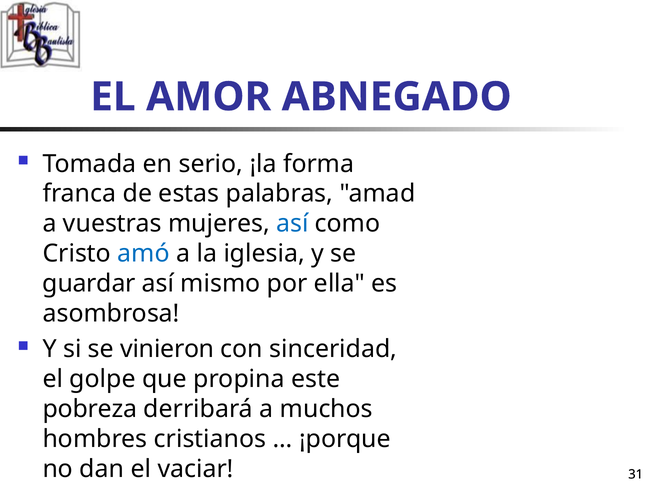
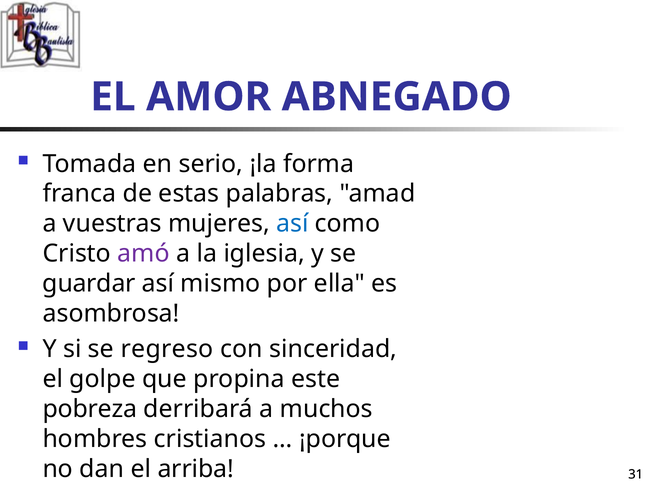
amó colour: blue -> purple
vinieron: vinieron -> regreso
vaciar: vaciar -> arriba
